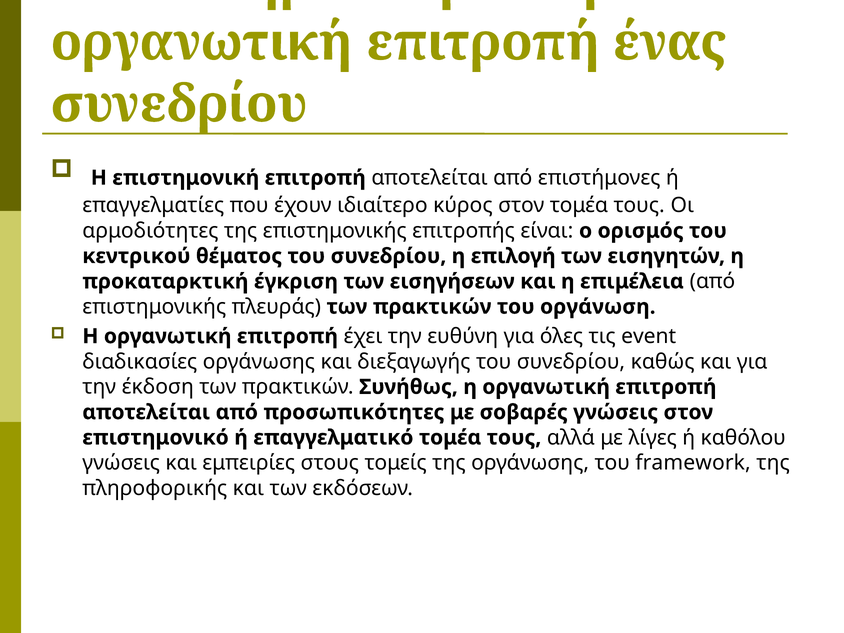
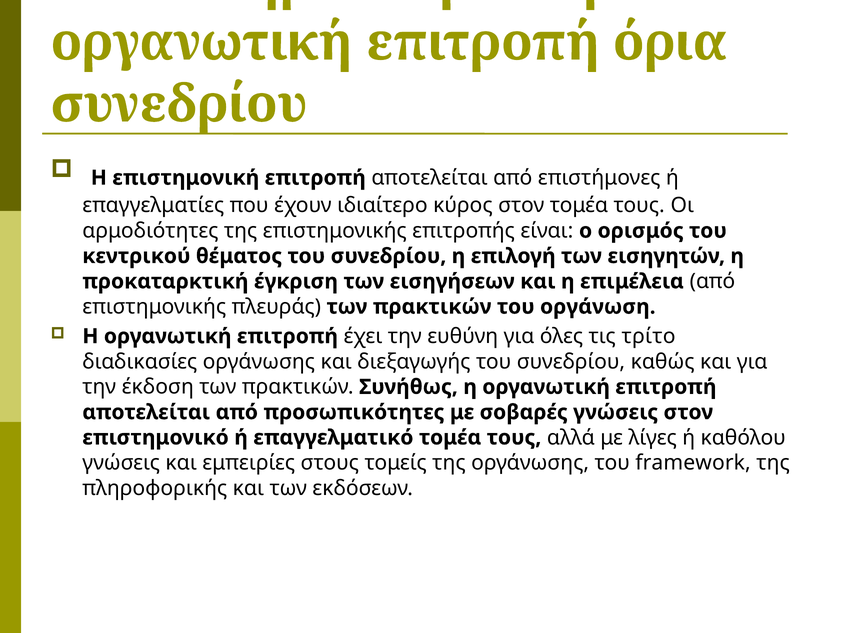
ένας: ένας -> όρια
event: event -> τρίτο
